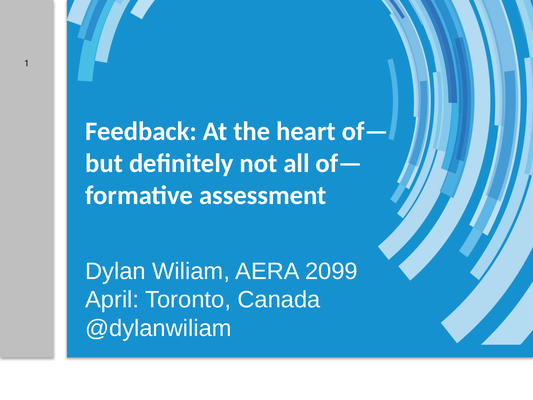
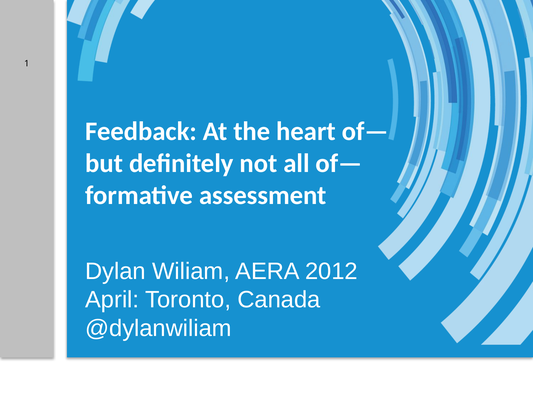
2099: 2099 -> 2012
